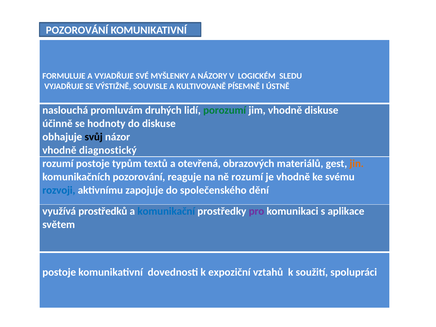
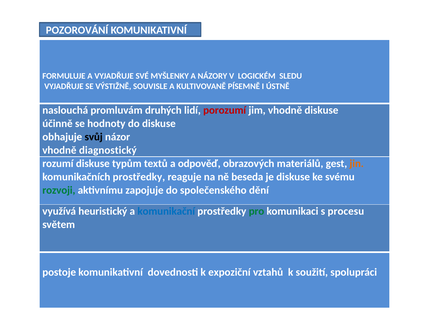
porozumí colour: green -> red
rozumí postoje: postoje -> diskuse
otevřená: otevřená -> odpověď
komunikačních pozorování: pozorování -> prostředky
ně rozumí: rozumí -> beseda
je vhodně: vhodně -> diskuse
rozvoji colour: blue -> green
prostředků: prostředků -> heuristický
pro colour: purple -> green
aplikace: aplikace -> procesu
